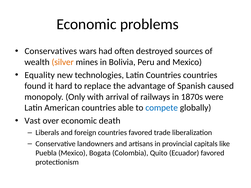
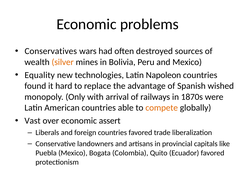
Latin Countries: Countries -> Napoleon
caused: caused -> wished
compete colour: blue -> orange
death: death -> assert
